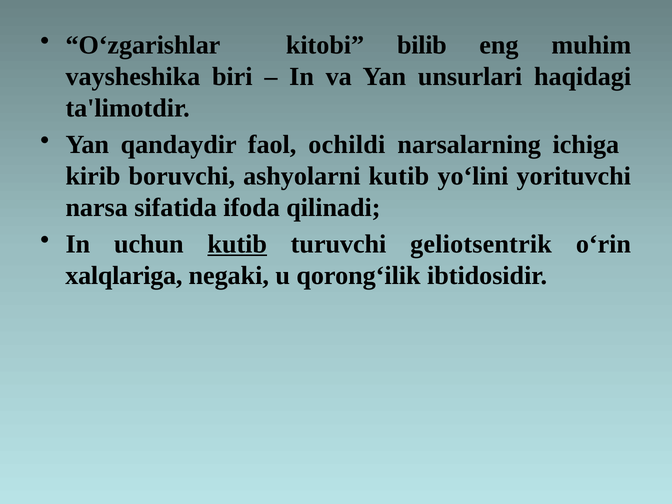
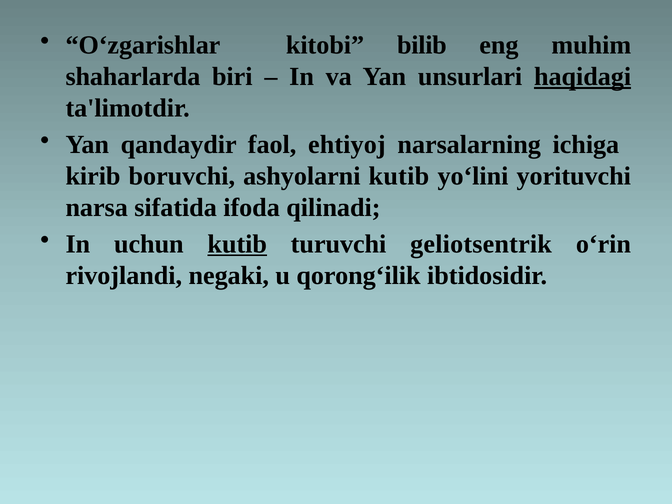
vaysheshika: vaysheshika -> shaharlarda
haqidagi underline: none -> present
ochildi: ochildi -> ehtiyoj
xalqlariga: xalqlariga -> rivojlandi
